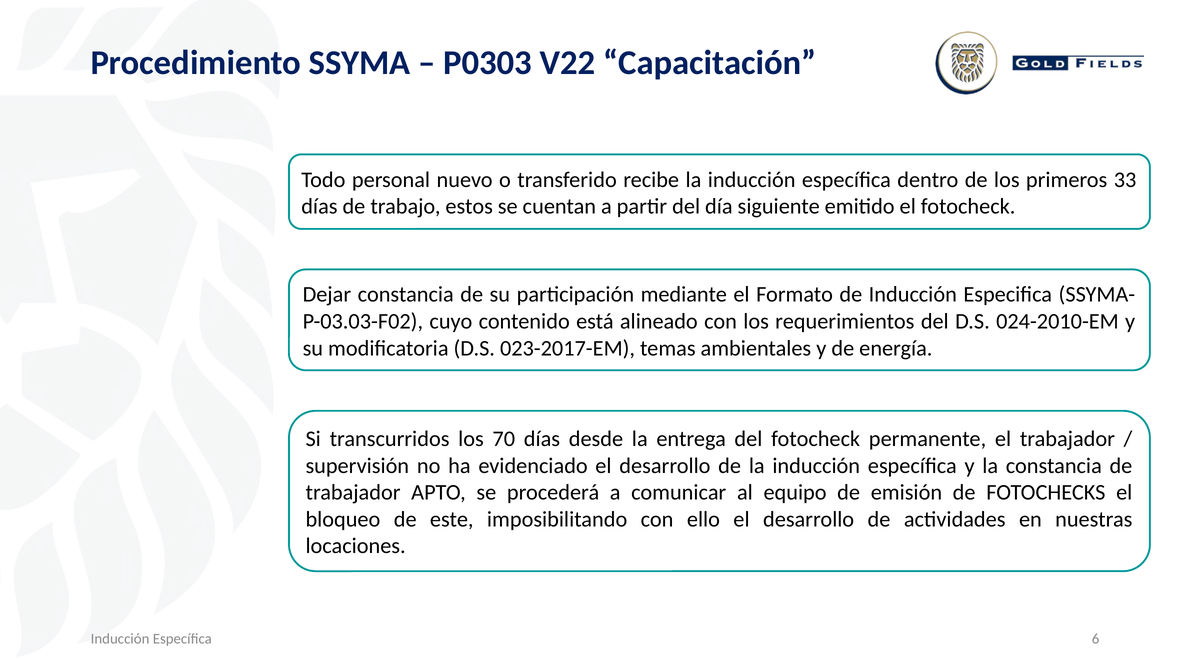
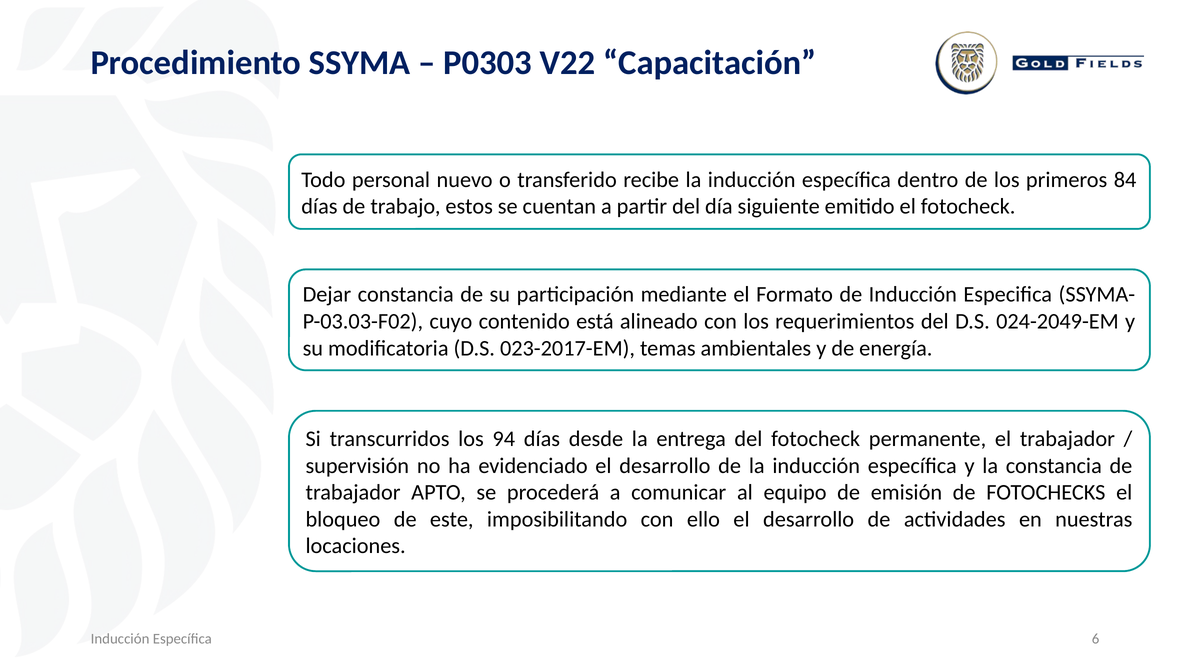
33: 33 -> 84
024-2010-EM: 024-2010-EM -> 024-2049-EM
70: 70 -> 94
